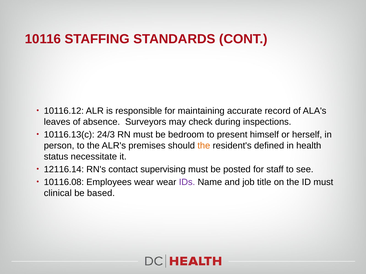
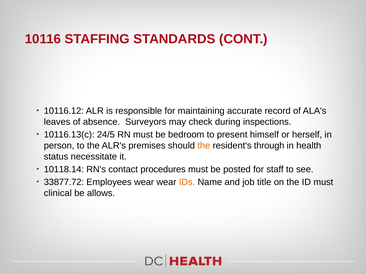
24/3: 24/3 -> 24/5
defined: defined -> through
12116.14: 12116.14 -> 10118.14
supervising: supervising -> procedures
10116.08: 10116.08 -> 33877.72
IDs colour: purple -> orange
based: based -> allows
